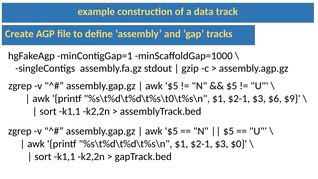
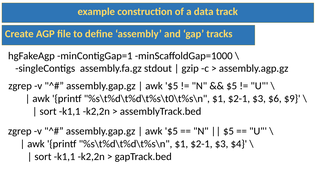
$0: $0 -> $4
